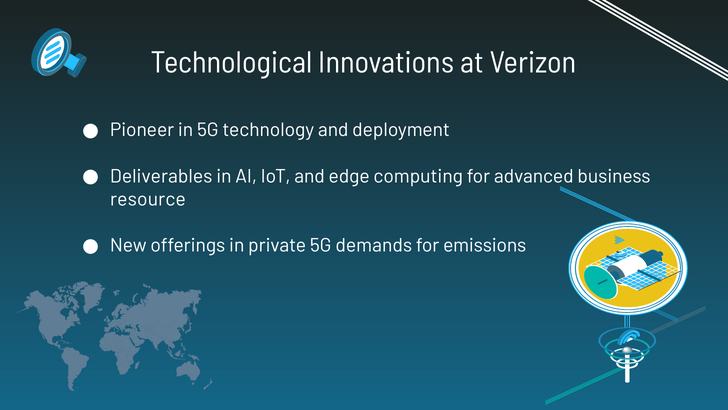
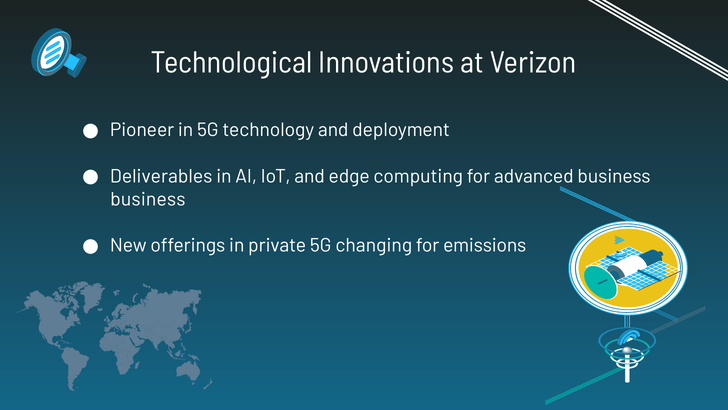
resource at (148, 199): resource -> business
demands: demands -> changing
